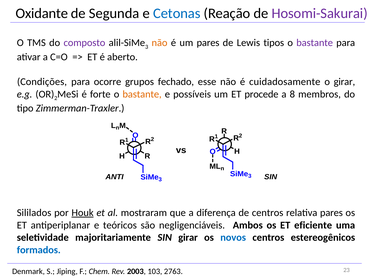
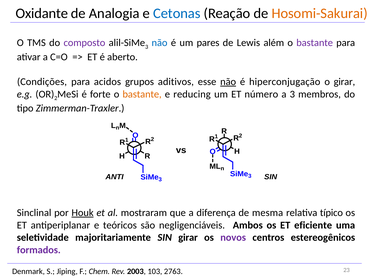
Segunda: Segunda -> Analogia
Hosomi-Sakurai colour: purple -> orange
não at (160, 43) colour: orange -> blue
tipos: tipos -> além
ocorre: ocorre -> acidos
fechado: fechado -> aditivos
não at (228, 82) underline: none -> present
cuidadosamente: cuidadosamente -> hiperconjugação
possíveis: possíveis -> reducing
procede: procede -> número
a 8: 8 -> 3
Sililados: Sililados -> Sinclinal
de centros: centros -> mesma
relativa pares: pares -> típico
novos colour: blue -> purple
formados colour: blue -> purple
